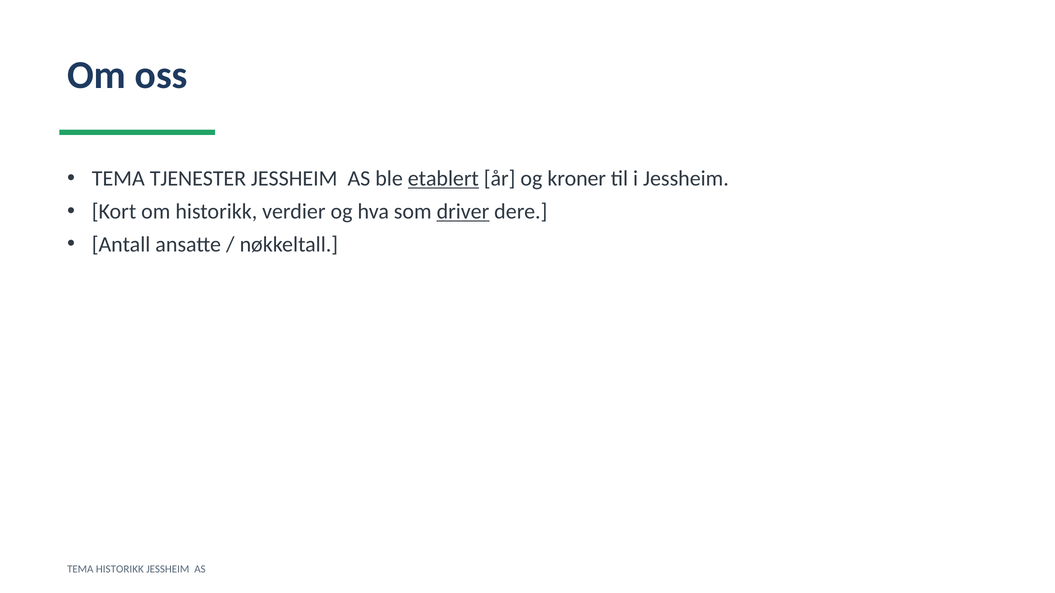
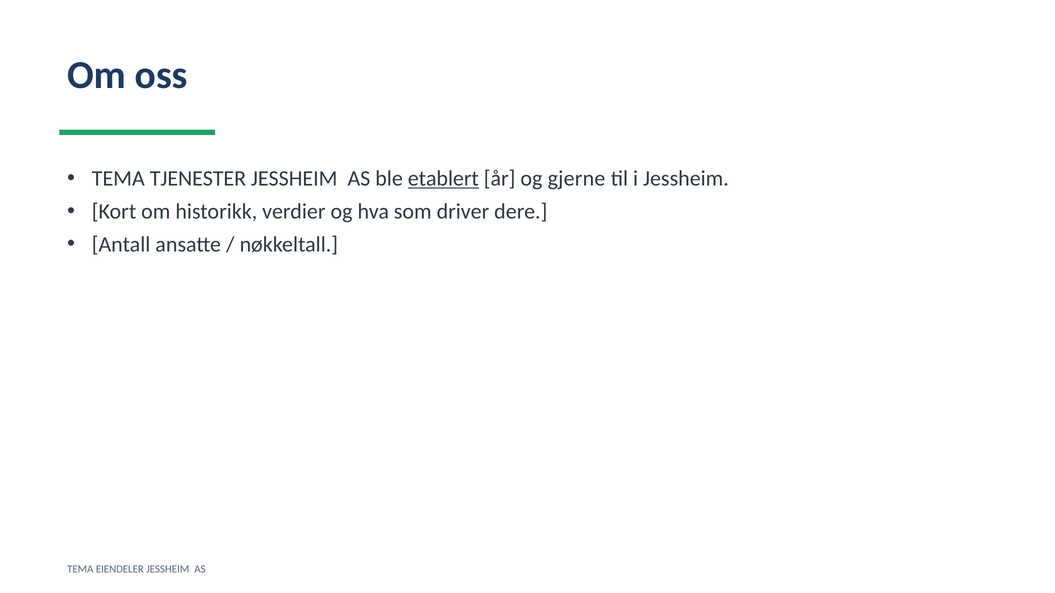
kroner: kroner -> gjerne
driver underline: present -> none
TEMA HISTORIKK: HISTORIKK -> EIENDELER
